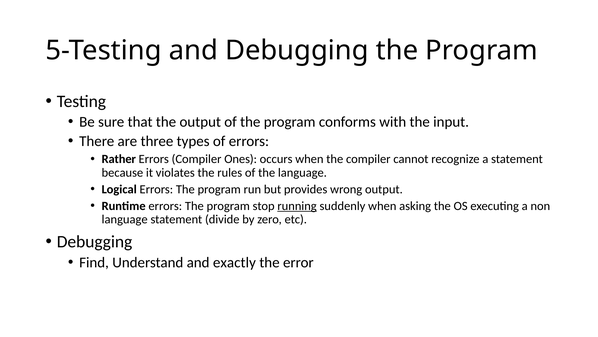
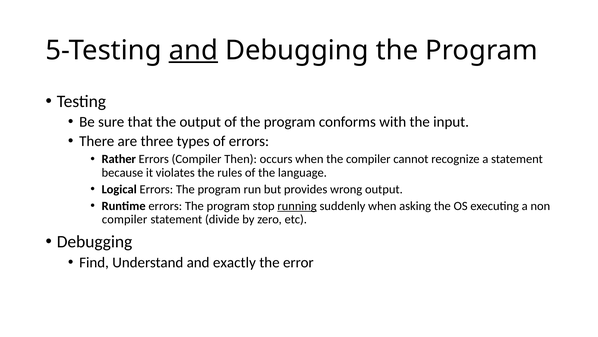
and at (193, 50) underline: none -> present
Ones: Ones -> Then
language at (125, 219): language -> compiler
